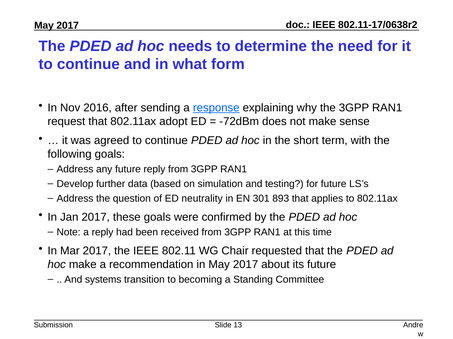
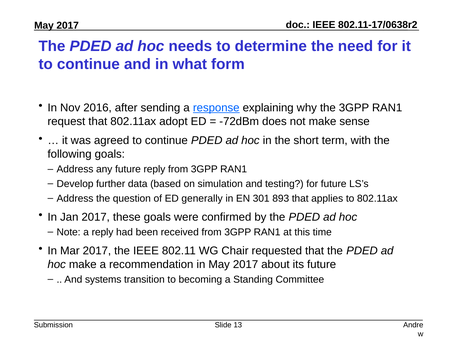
neutrality: neutrality -> generally
